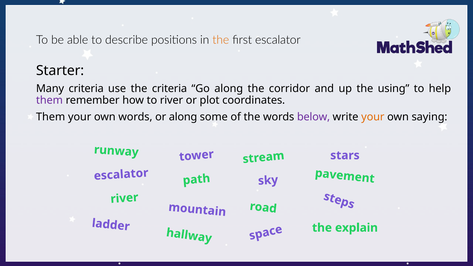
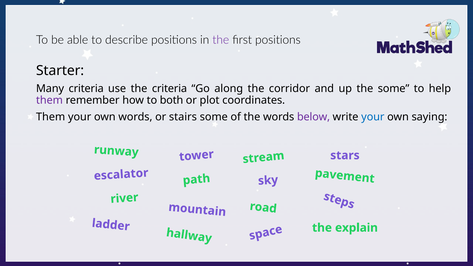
the at (221, 40) colour: orange -> purple
first escalator: escalator -> positions
the using: using -> some
to river: river -> both
or along: along -> stairs
your at (373, 117) colour: orange -> blue
